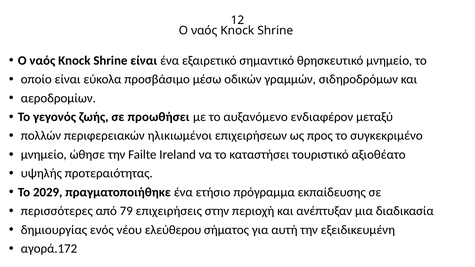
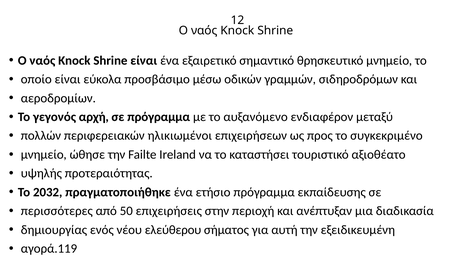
ζωής: ζωής -> αρχή
σε προωθήσει: προωθήσει -> πρόγραμμα
2029: 2029 -> 2032
79: 79 -> 50
αγορά.172: αγορά.172 -> αγορά.119
